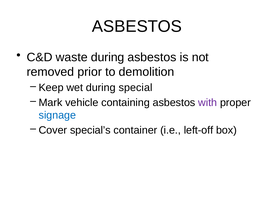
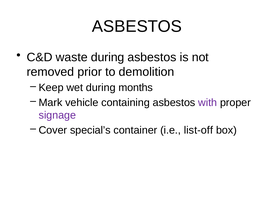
special: special -> months
signage colour: blue -> purple
left-off: left-off -> list-off
